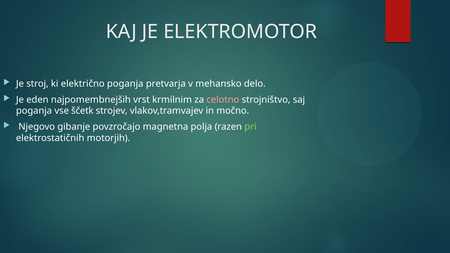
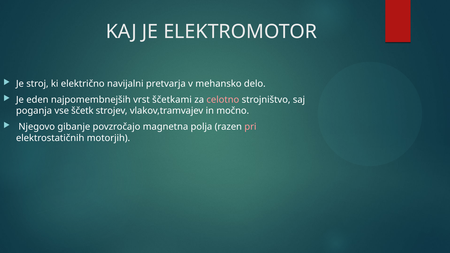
električno poganja: poganja -> navijalni
krmilnim: krmilnim -> ščetkami
pri colour: light green -> pink
